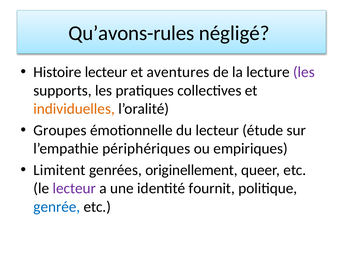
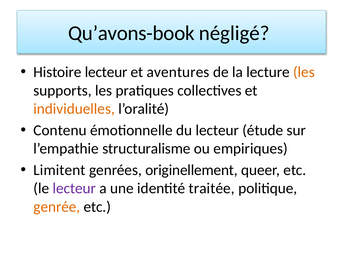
Qu’avons-rules: Qu’avons-rules -> Qu’avons-book
les at (304, 72) colour: purple -> orange
Groupes: Groupes -> Contenu
périphériques: périphériques -> structuralisme
fournit: fournit -> traitée
genrée colour: blue -> orange
